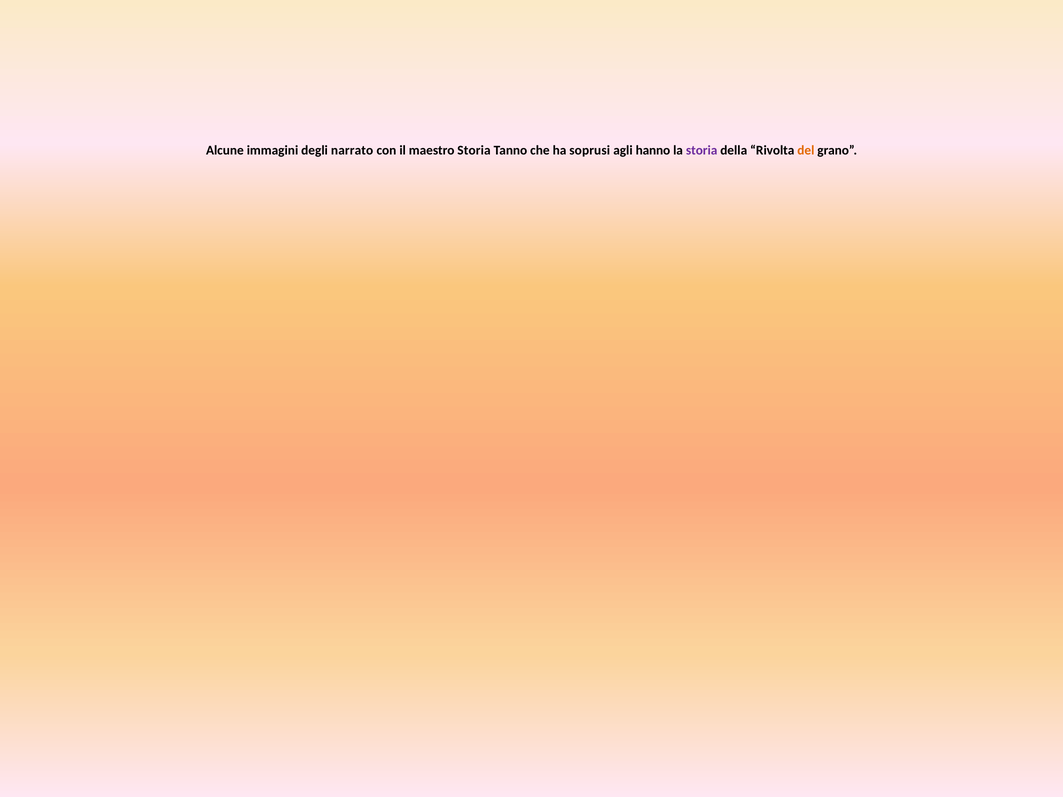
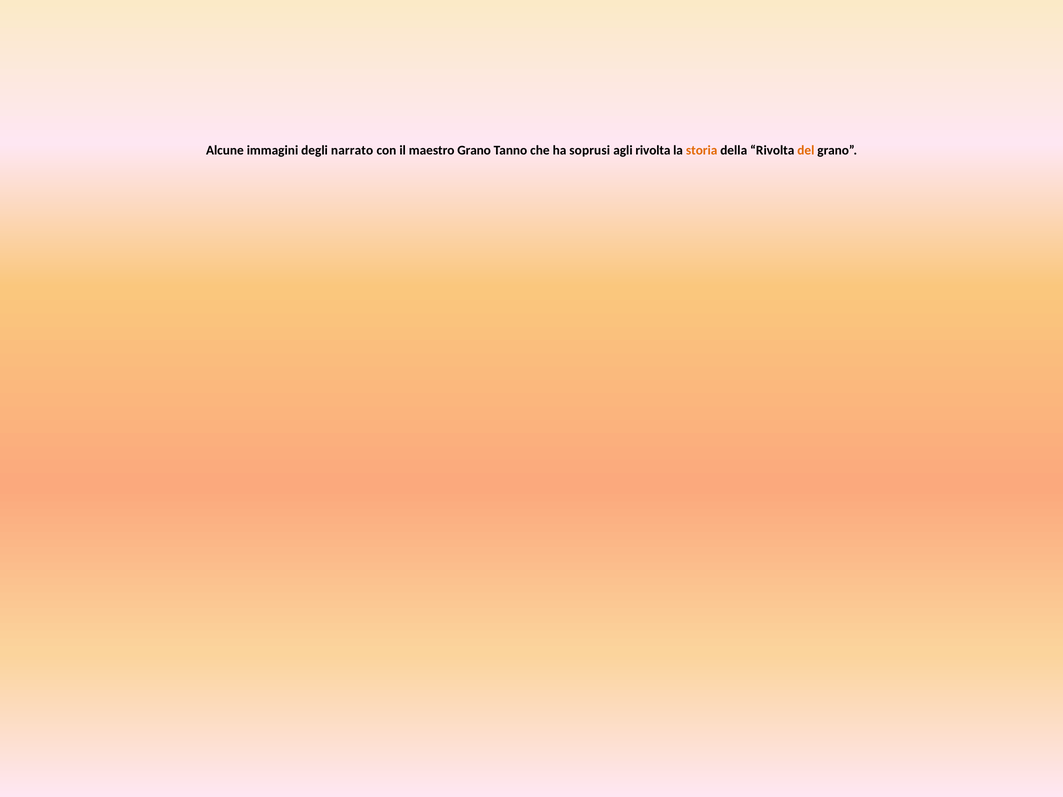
maestro Storia: Storia -> Grano
agli hanno: hanno -> rivolta
storia at (702, 150) colour: purple -> orange
